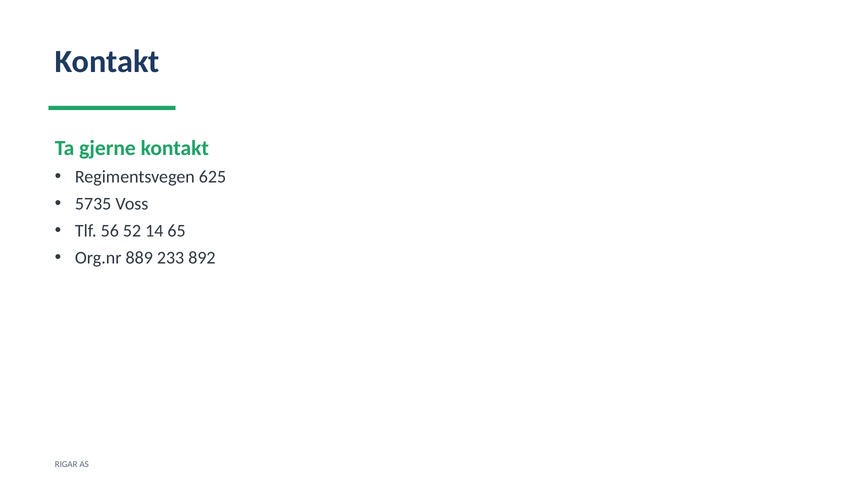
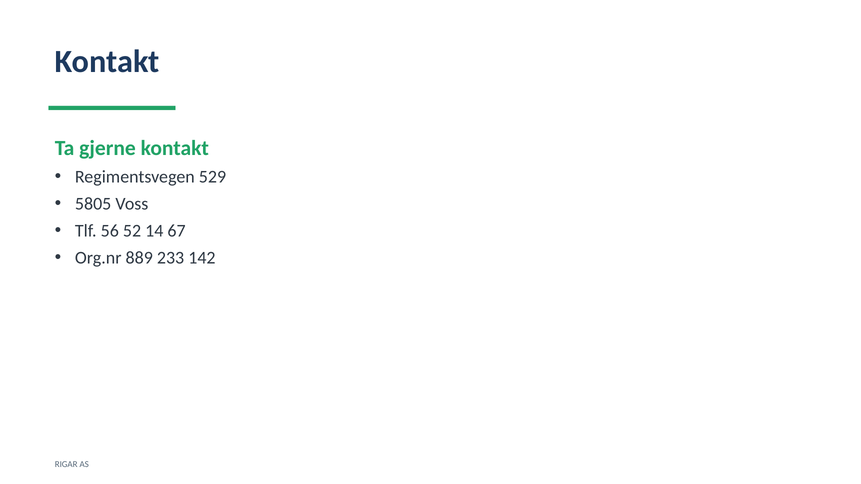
625: 625 -> 529
5735: 5735 -> 5805
65: 65 -> 67
892: 892 -> 142
